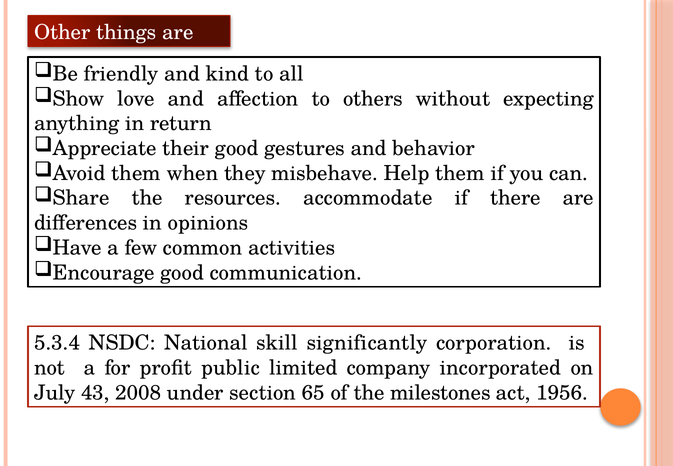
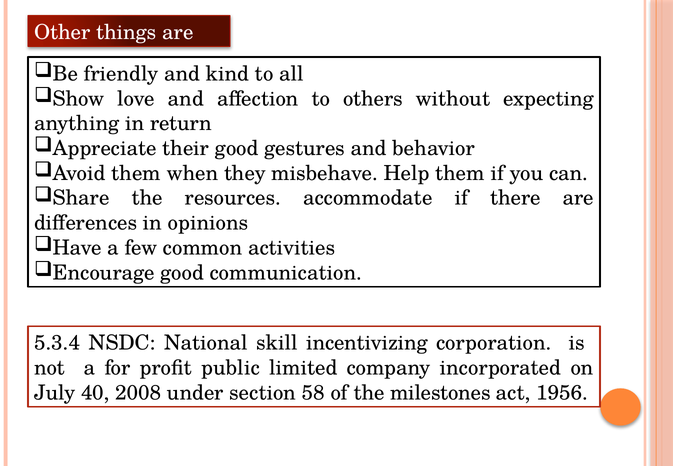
significantly: significantly -> incentivizing
43: 43 -> 40
65: 65 -> 58
